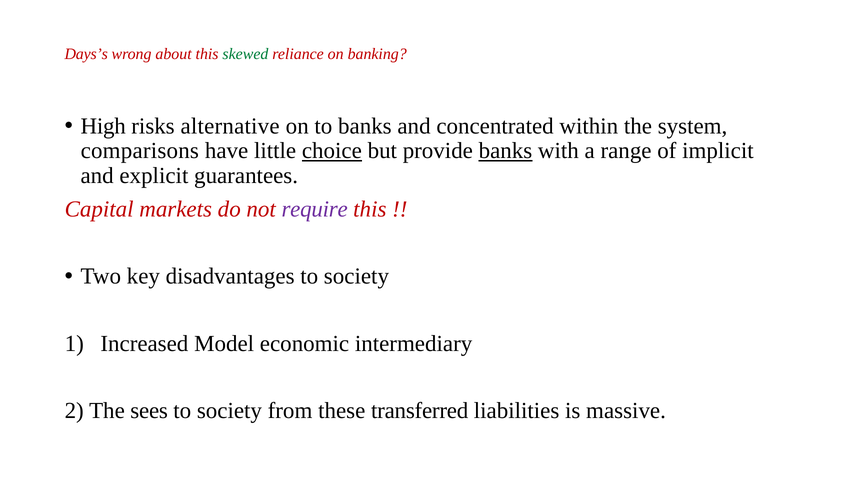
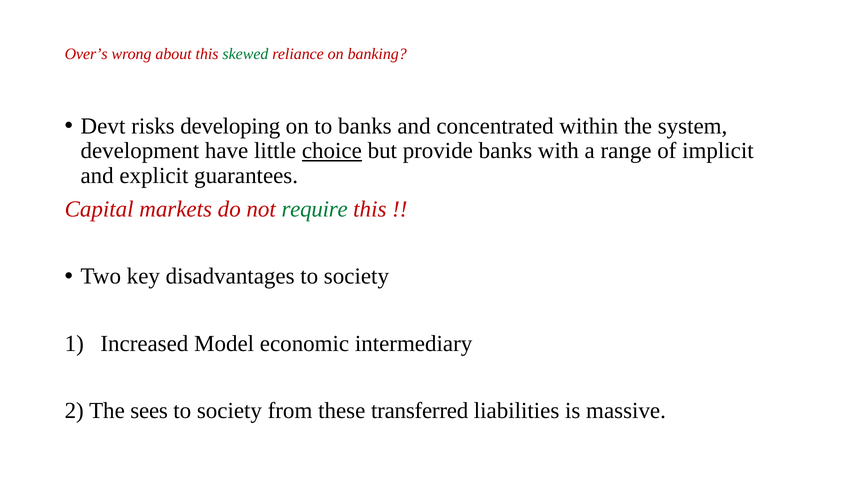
Days’s: Days’s -> Over’s
High: High -> Devt
alternative: alternative -> developing
comparisons: comparisons -> development
banks at (505, 151) underline: present -> none
require colour: purple -> green
